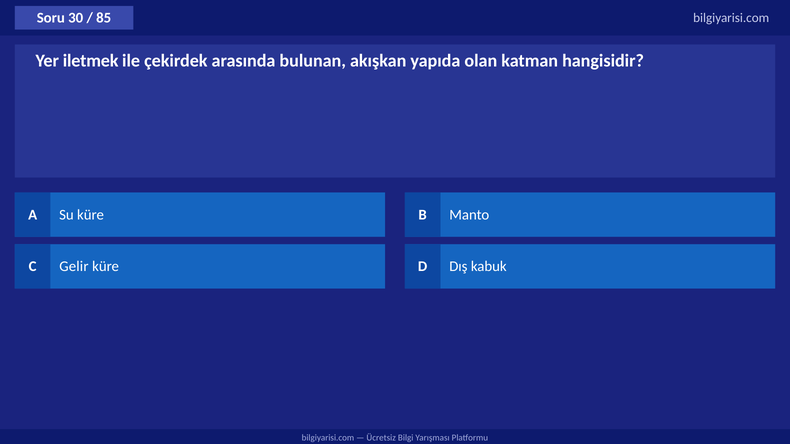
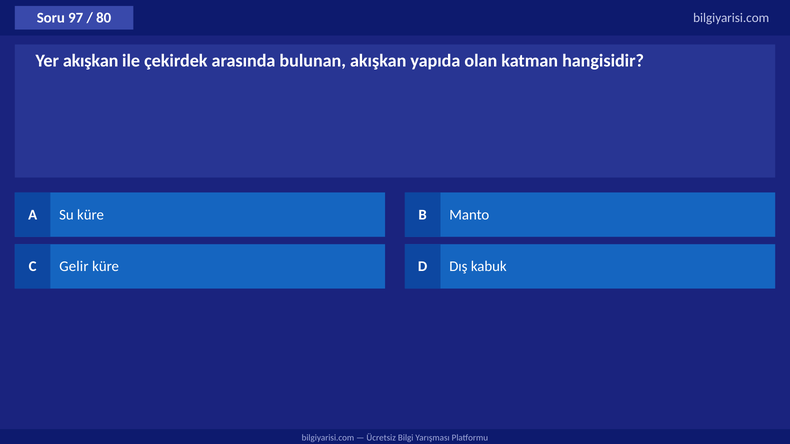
30: 30 -> 97
85: 85 -> 80
Yer iletmek: iletmek -> akışkan
